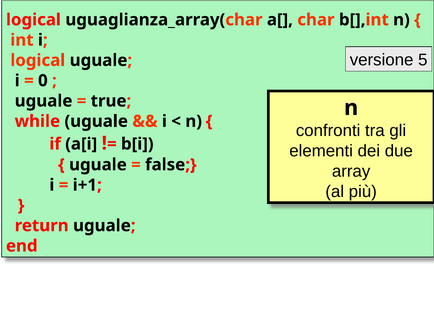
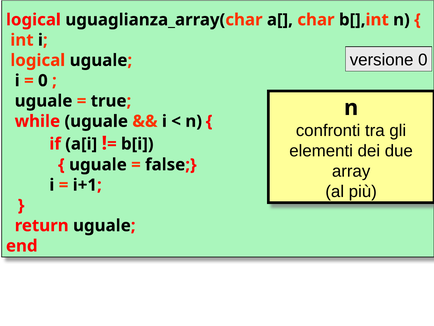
versione 5: 5 -> 0
